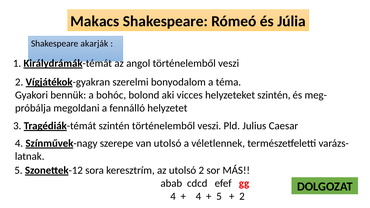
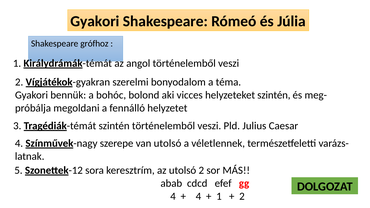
Makacs at (95, 21): Makacs -> Gyakori
akarják: akarják -> grófhoz
5 at (219, 196): 5 -> 1
